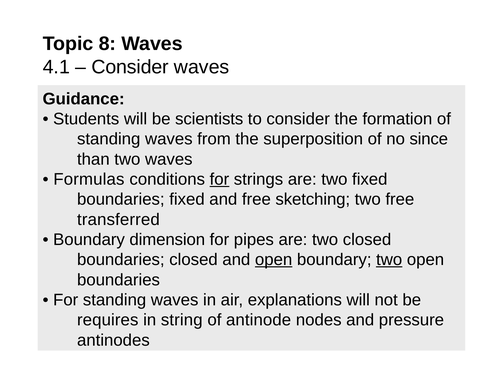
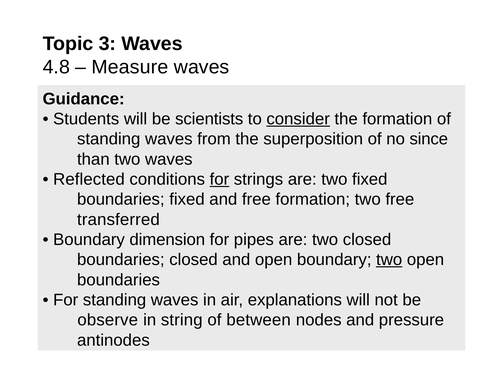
8: 8 -> 3
4.1: 4.1 -> 4.8
Consider at (130, 67): Consider -> Measure
consider at (298, 119) underline: none -> present
Formulas: Formulas -> Reflected
free sketching: sketching -> formation
open at (274, 260) underline: present -> none
requires: requires -> observe
antinode: antinode -> between
